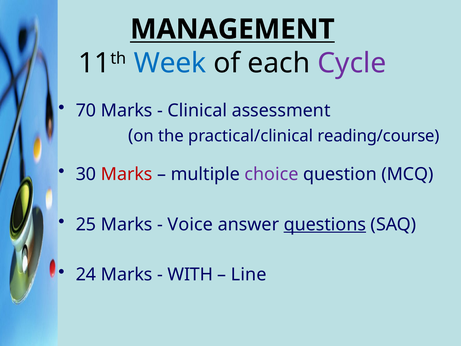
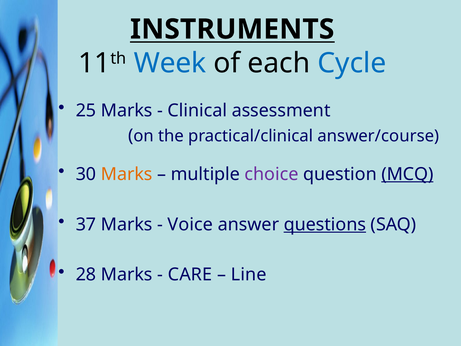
MANAGEMENT: MANAGEMENT -> INSTRUMENTS
Cycle colour: purple -> blue
70: 70 -> 25
reading/course: reading/course -> answer/course
Marks at (127, 174) colour: red -> orange
MCQ underline: none -> present
25: 25 -> 37
24: 24 -> 28
WITH: WITH -> CARE
